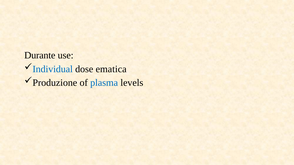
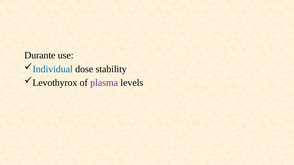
ematica: ematica -> stability
Produzione: Produzione -> Levothyrox
plasma colour: blue -> purple
